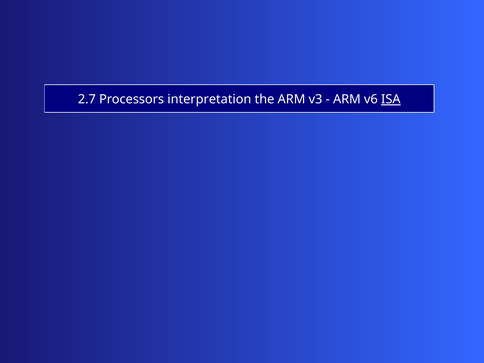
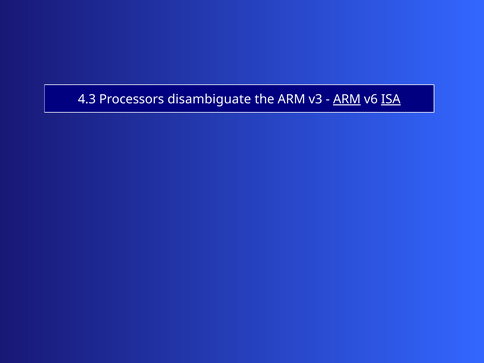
2.7: 2.7 -> 4.3
interpretation: interpretation -> disambiguate
ARM at (347, 99) underline: none -> present
